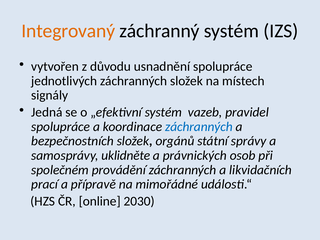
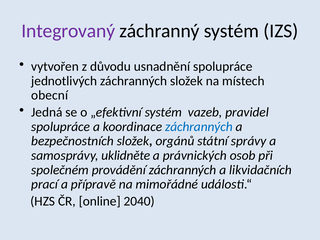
Integrovaný colour: orange -> purple
signály: signály -> obecní
2030: 2030 -> 2040
